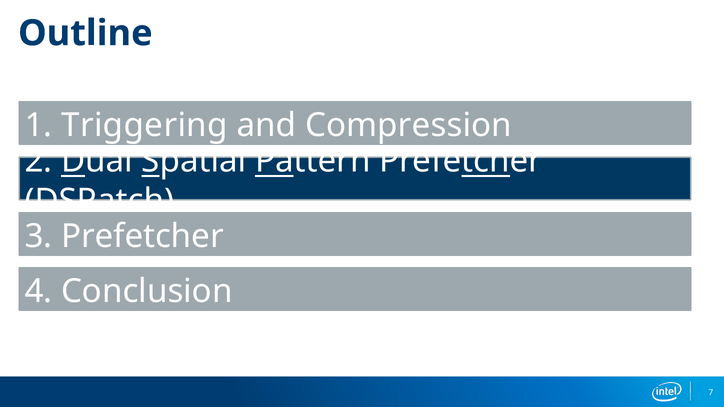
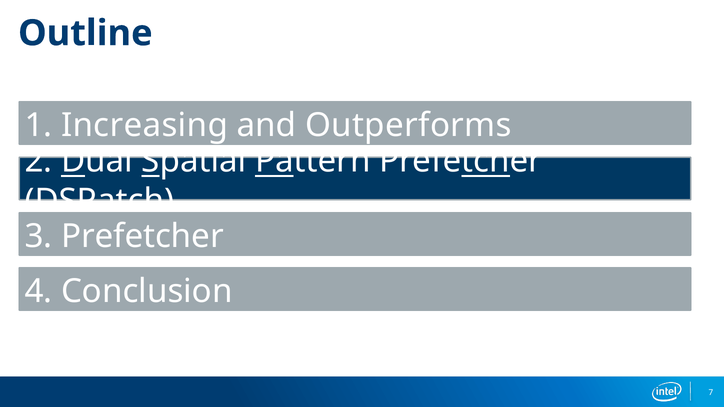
Triggering: Triggering -> Increasing
Compression: Compression -> Outperforms
